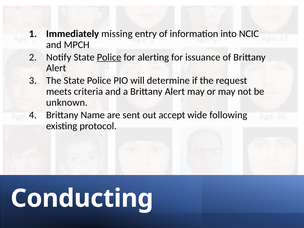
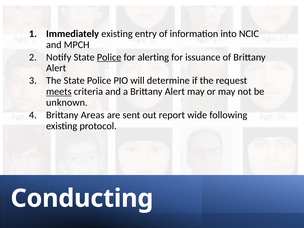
Immediately missing: missing -> existing
meets underline: none -> present
Name: Name -> Areas
accept: accept -> report
